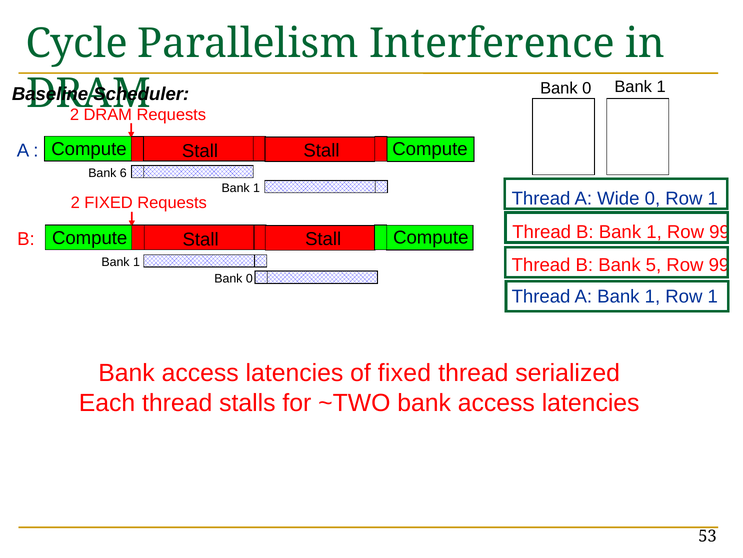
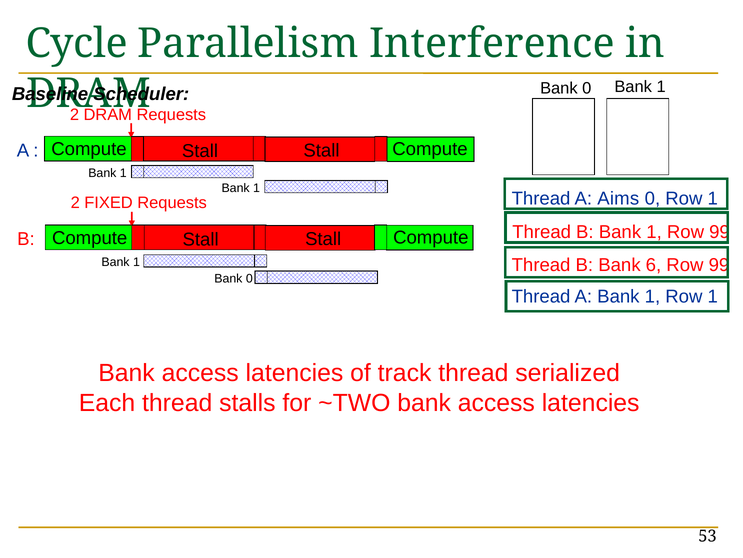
6 at (123, 173): 6 -> 1
Wide: Wide -> Aims
5: 5 -> 6
of fixed: fixed -> track
